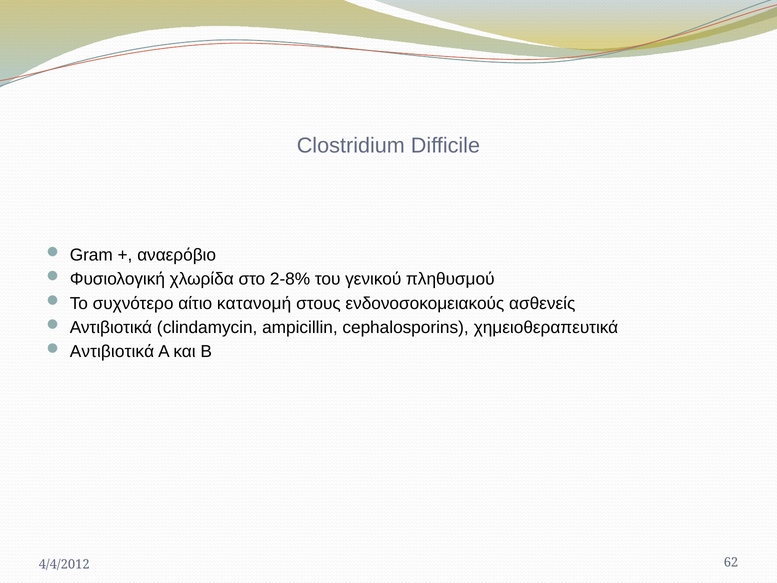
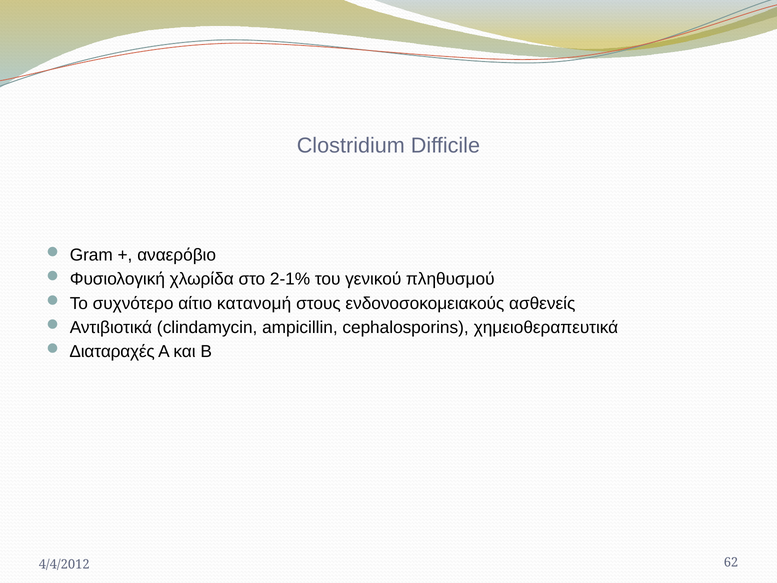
2-8%: 2-8% -> 2-1%
Αντιβιοτικά at (112, 351): Αντιβιοτικά -> Διαταραχές
